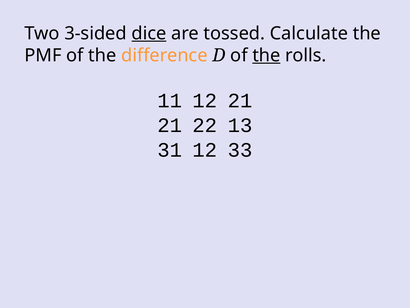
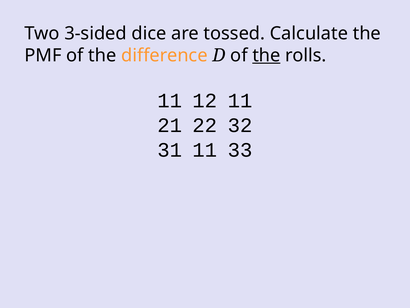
dice underline: present -> none
12 21: 21 -> 11
13: 13 -> 32
31 12: 12 -> 11
